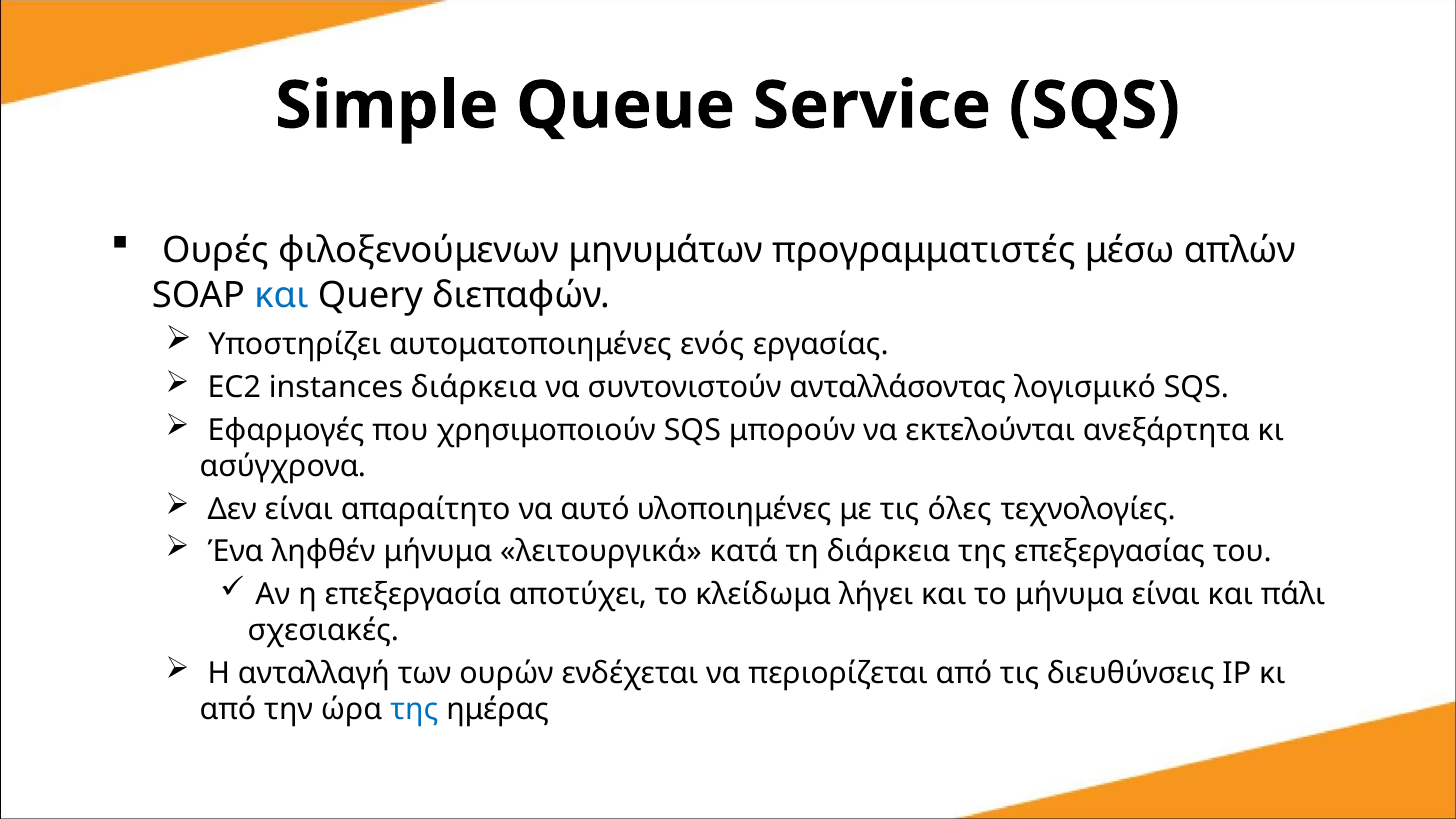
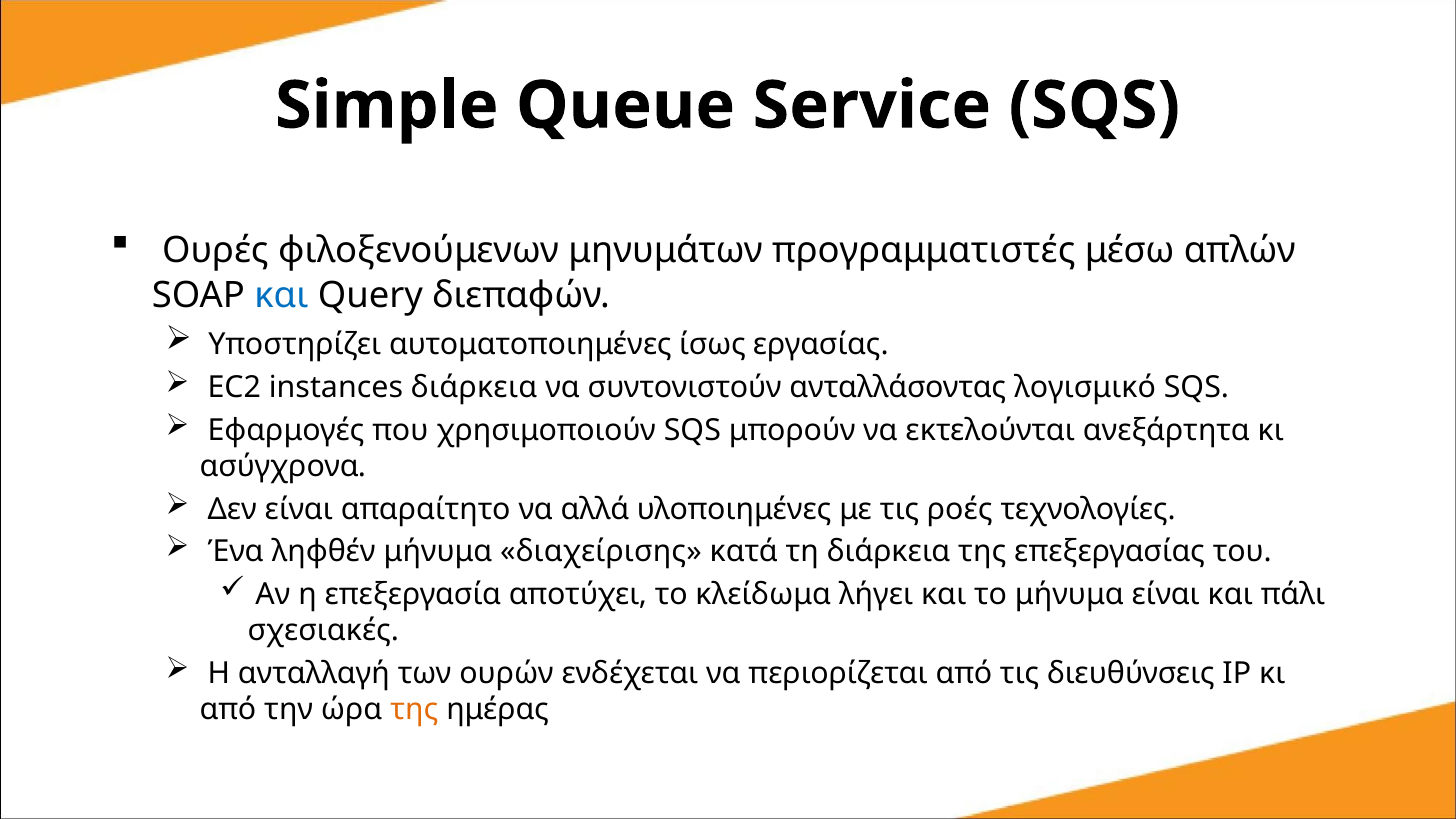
ενός: ενός -> ίσως
αυτό: αυτό -> αλλά
όλες: όλες -> ροές
λειτουργικά: λειτουργικά -> διαχείρισης
της at (414, 710) colour: blue -> orange
